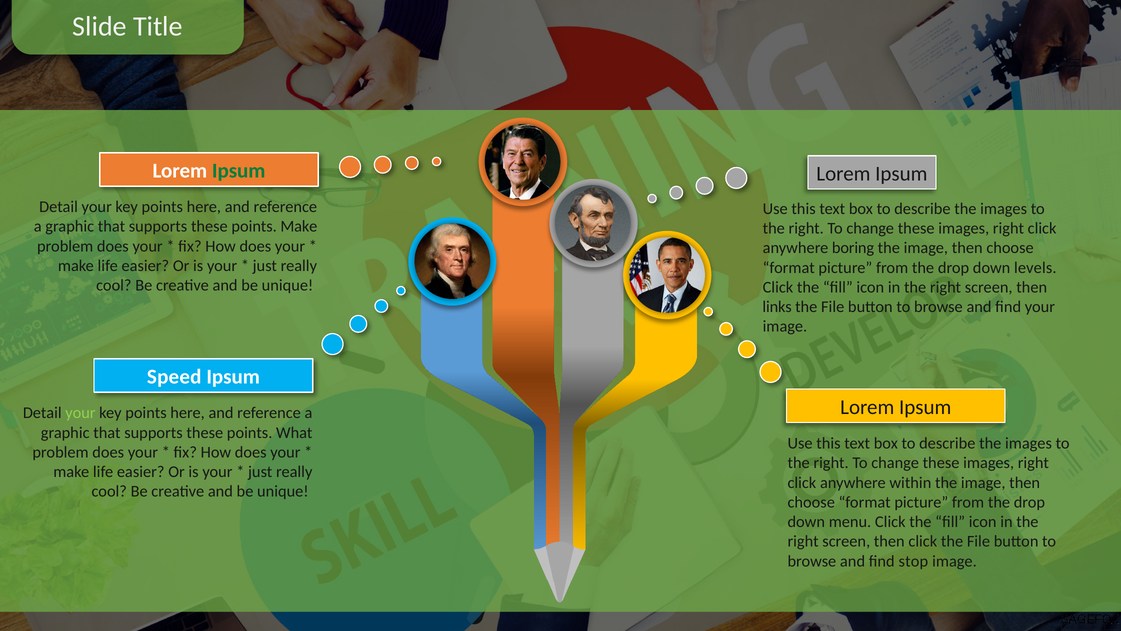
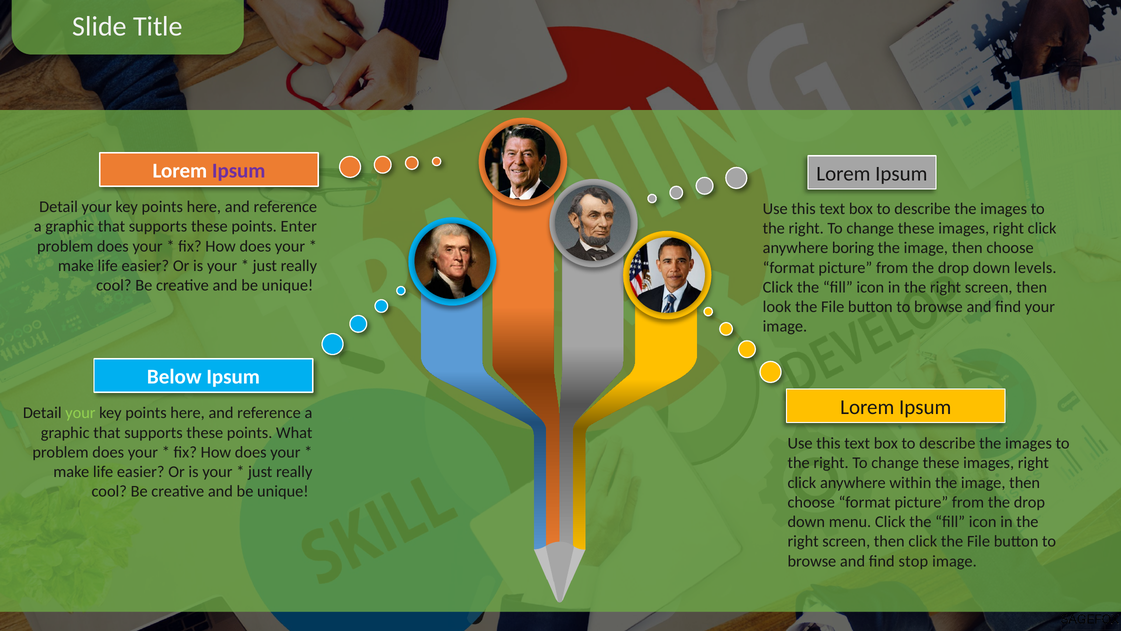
Ipsum at (239, 171) colour: green -> purple
points Make: Make -> Enter
links: links -> look
Speed: Speed -> Below
